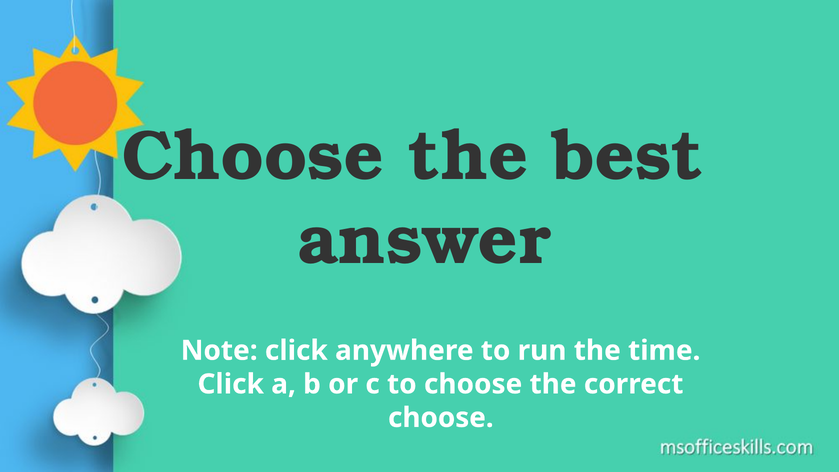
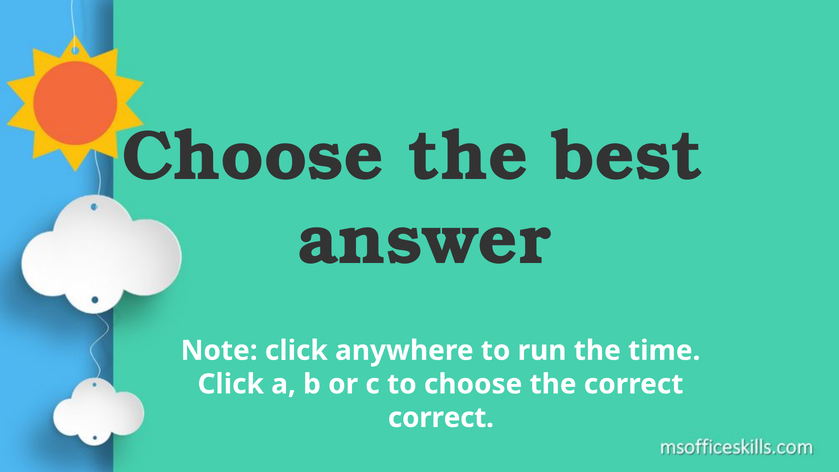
choose at (441, 418): choose -> correct
